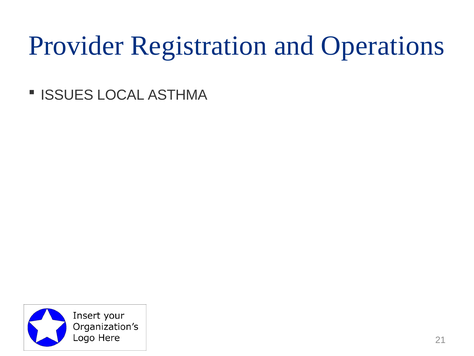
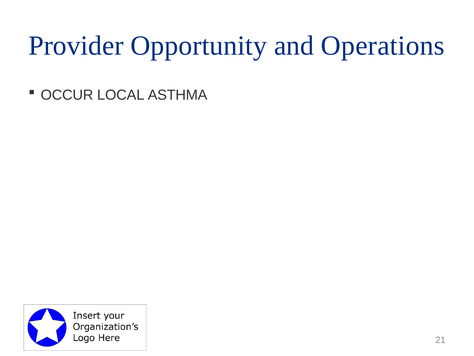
Registration: Registration -> Opportunity
ISSUES: ISSUES -> OCCUR
